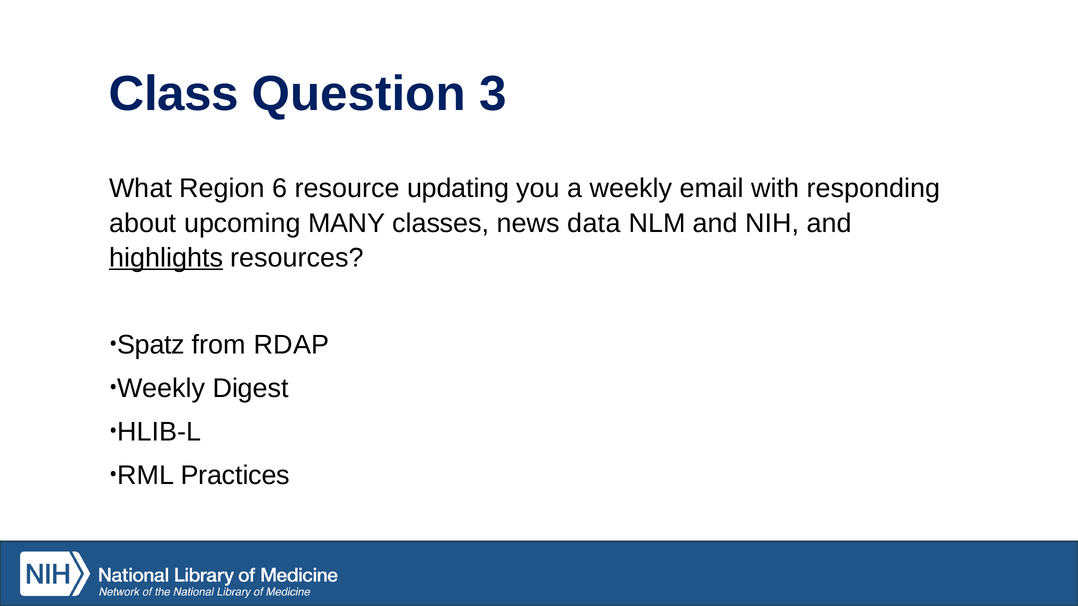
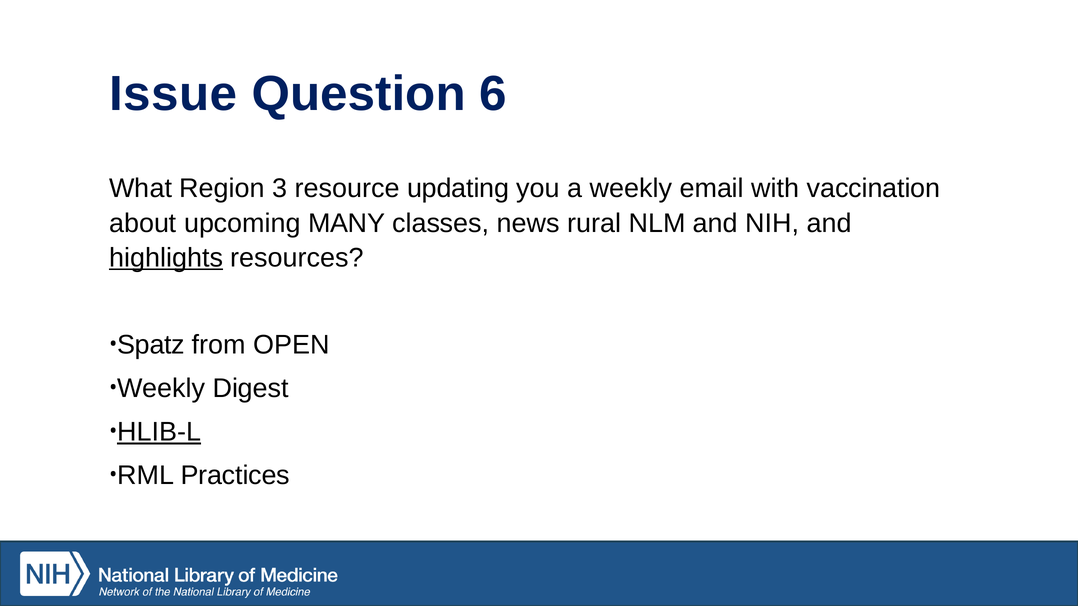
Class: Class -> Issue
3: 3 -> 6
6: 6 -> 3
responding: responding -> vaccination
data: data -> rural
RDAP: RDAP -> OPEN
HLIB-L underline: none -> present
